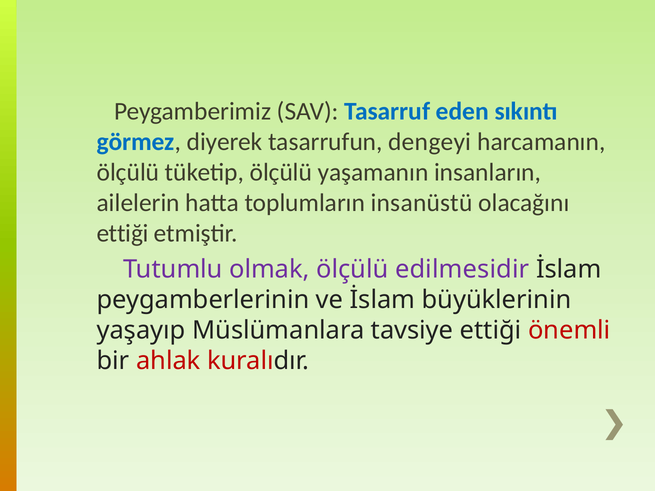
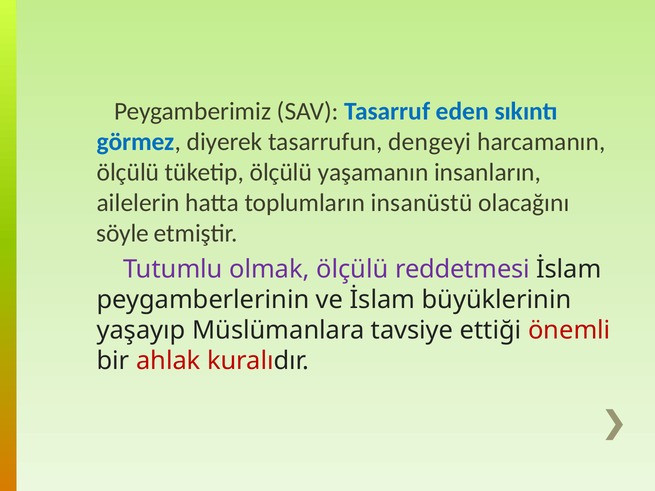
ettiği at (123, 234): ettiği -> söyle
edilmesidir: edilmesidir -> reddetmesi
